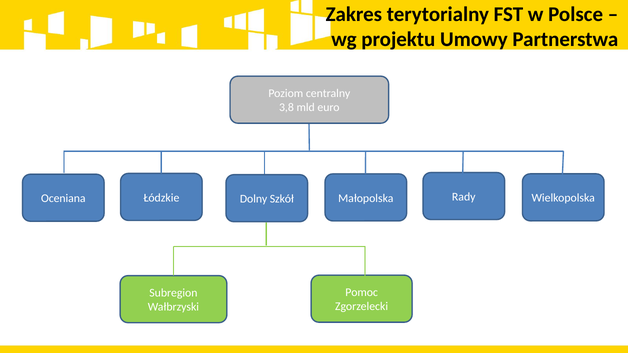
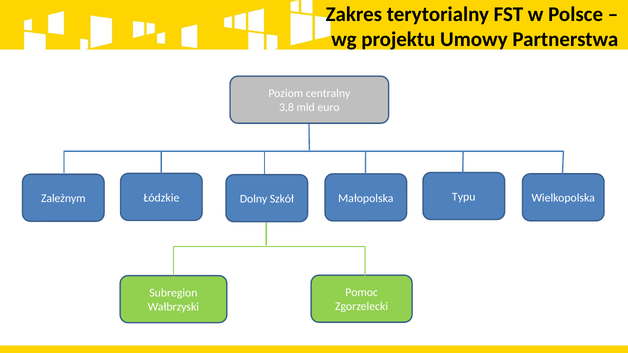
Oceniana: Oceniana -> Zależnym
Rady: Rady -> Typu
